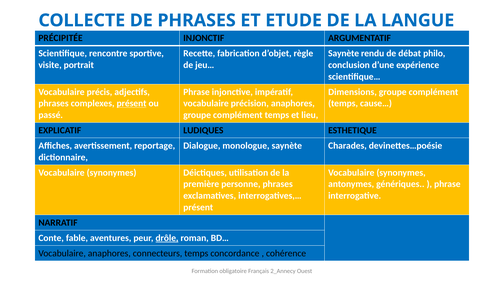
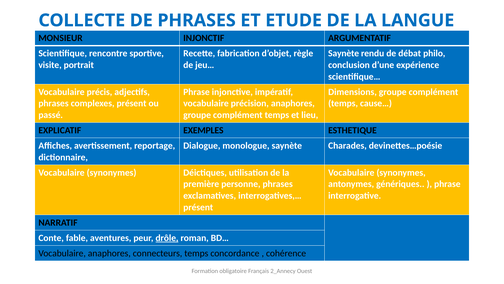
PRÉCIPITÉE: PRÉCIPITÉE -> MONSIEUR
présent at (132, 103) underline: present -> none
LUDIQUES: LUDIQUES -> EXEMPLES
